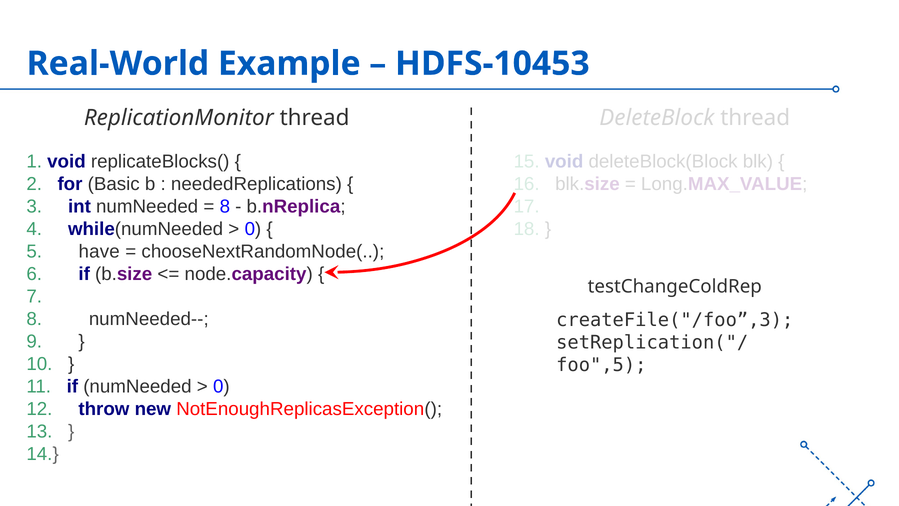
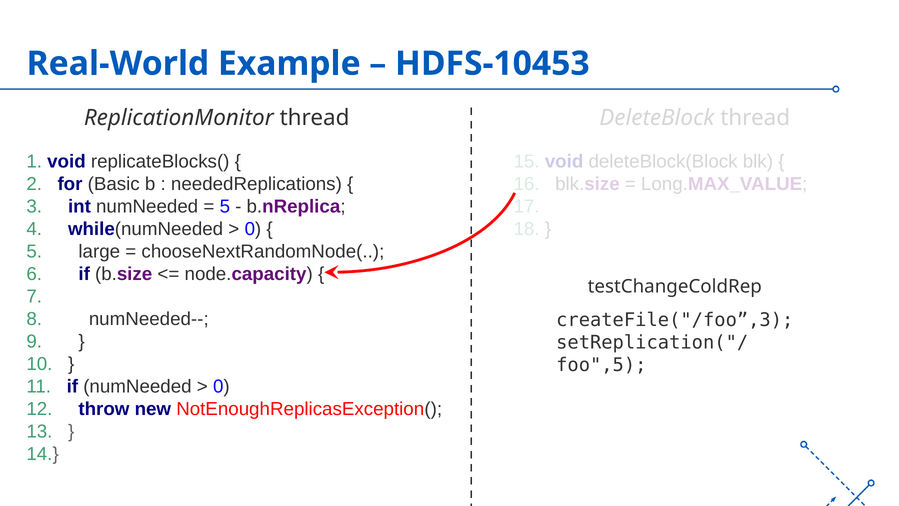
8 at (225, 206): 8 -> 5
have: have -> large
